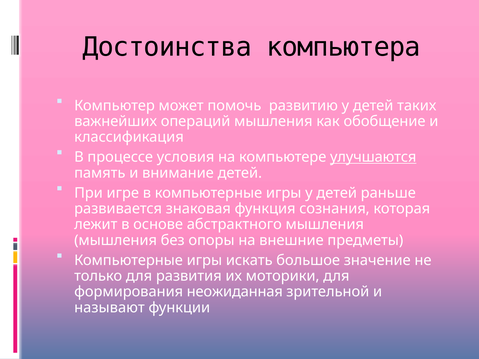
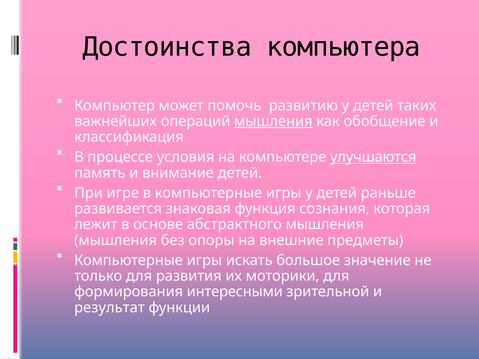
мышления at (273, 121) underline: none -> present
неожиданная: неожиданная -> интересными
называют: называют -> результат
